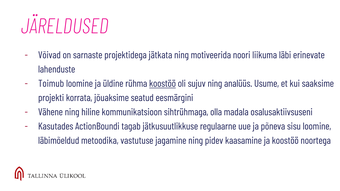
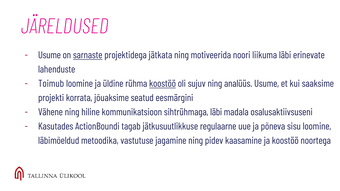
Võivad at (49, 55): Võivad -> Usume
sarnaste underline: none -> present
sihtrühmaga olla: olla -> läbi
